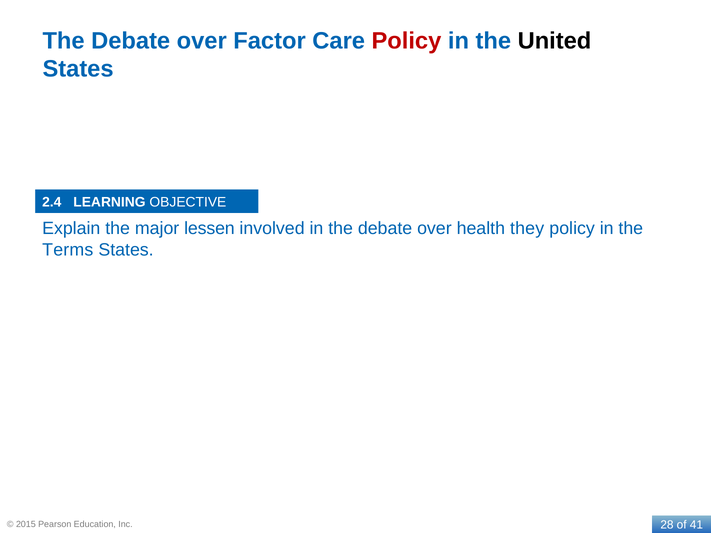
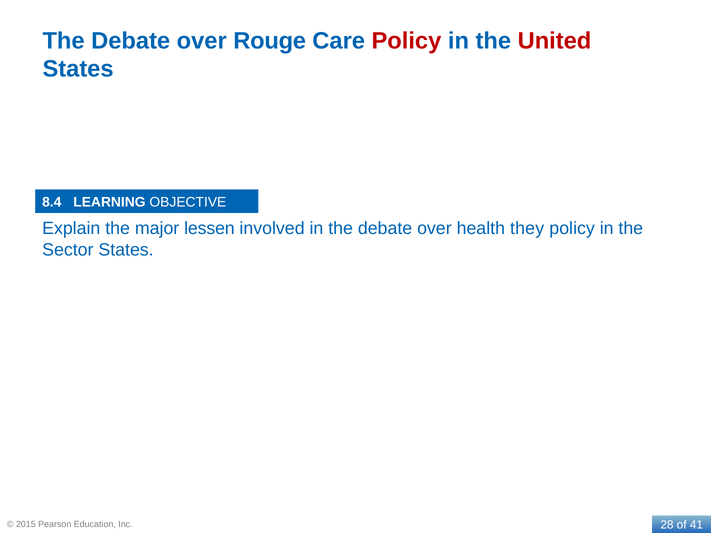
Factor: Factor -> Rouge
United colour: black -> red
2.4: 2.4 -> 8.4
Terms: Terms -> Sector
